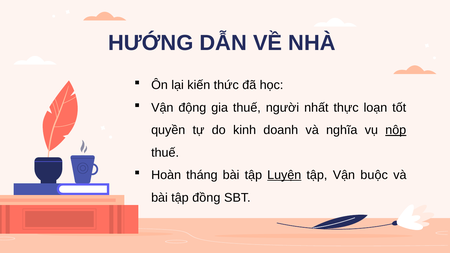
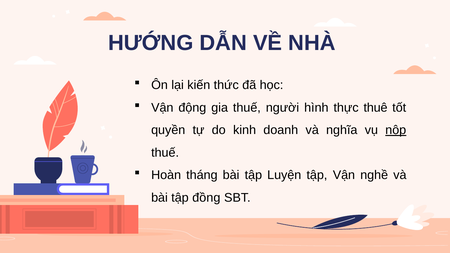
nhất: nhất -> hình
loạn: loạn -> thuê
Luyện underline: present -> none
buộc: buộc -> nghề
